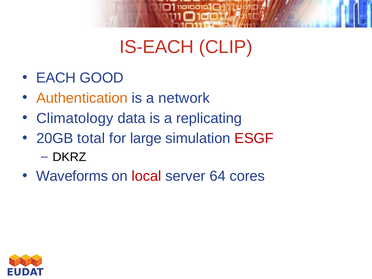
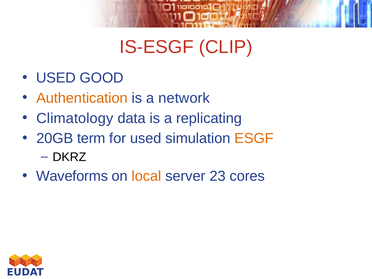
IS-EACH: IS-EACH -> IS-ESGF
EACH at (56, 78): EACH -> USED
total: total -> term
for large: large -> used
ESGF colour: red -> orange
local colour: red -> orange
64: 64 -> 23
